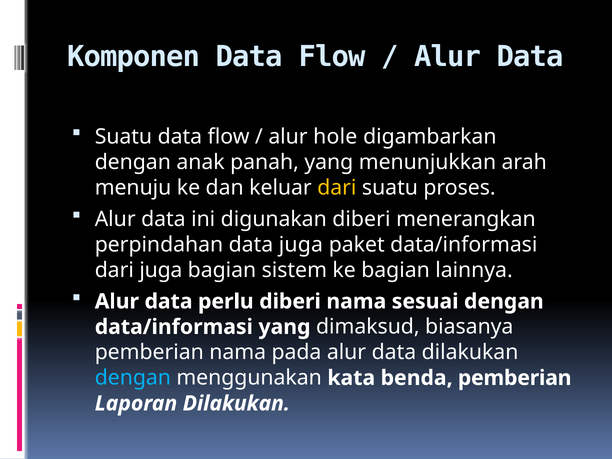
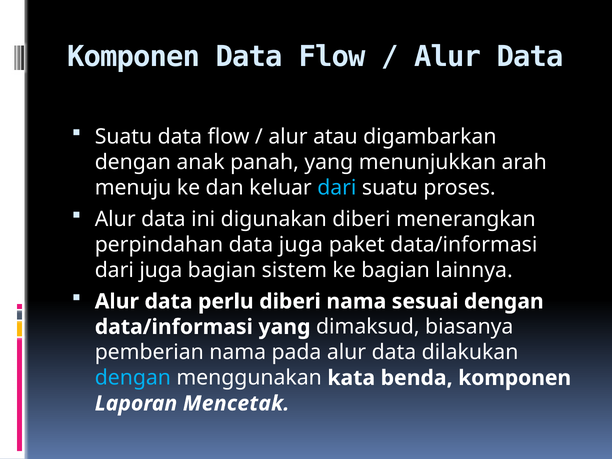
hole: hole -> atau
dari at (337, 188) colour: yellow -> light blue
benda pemberian: pemberian -> komponen
Laporan Dilakukan: Dilakukan -> Mencetak
